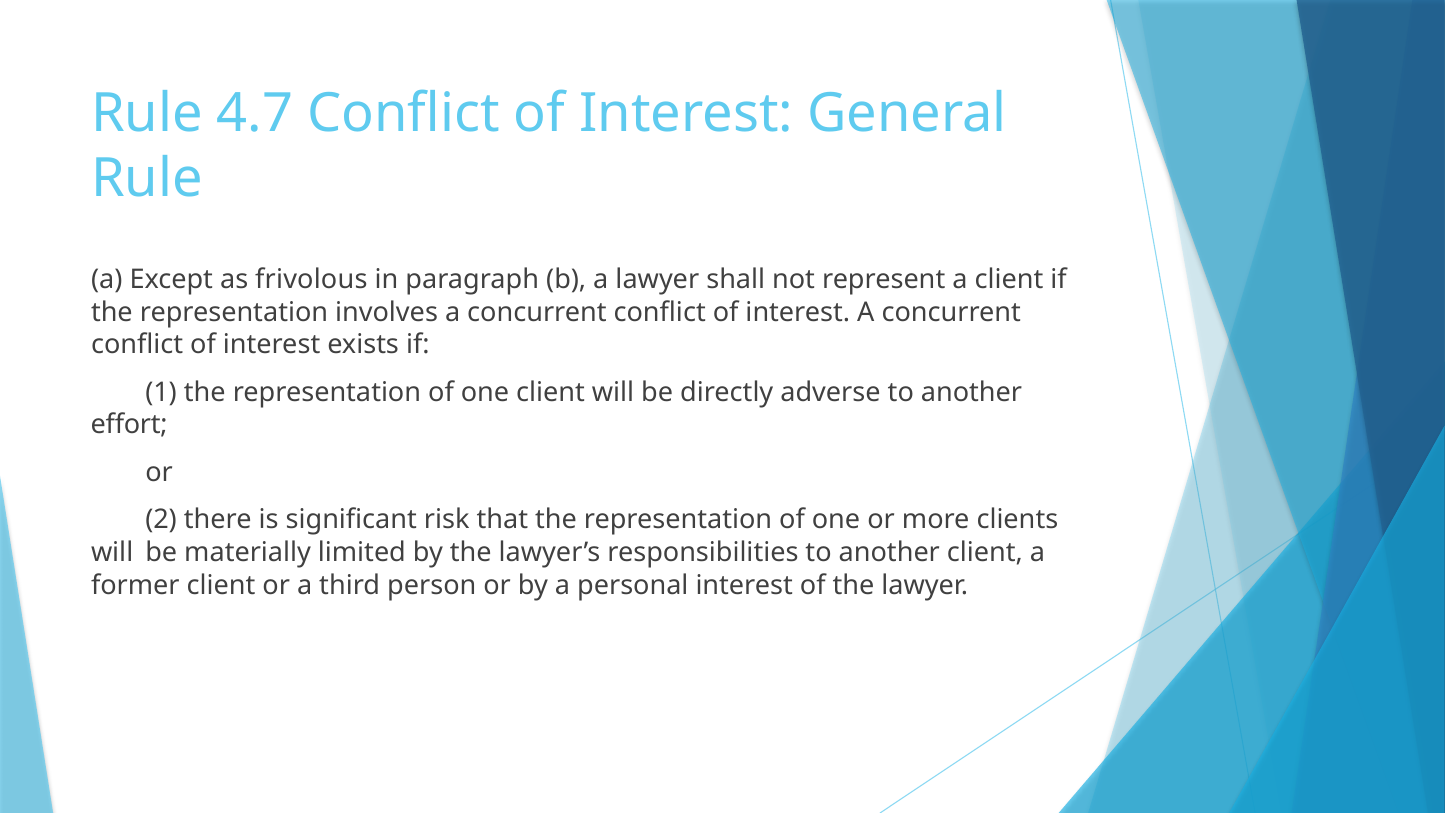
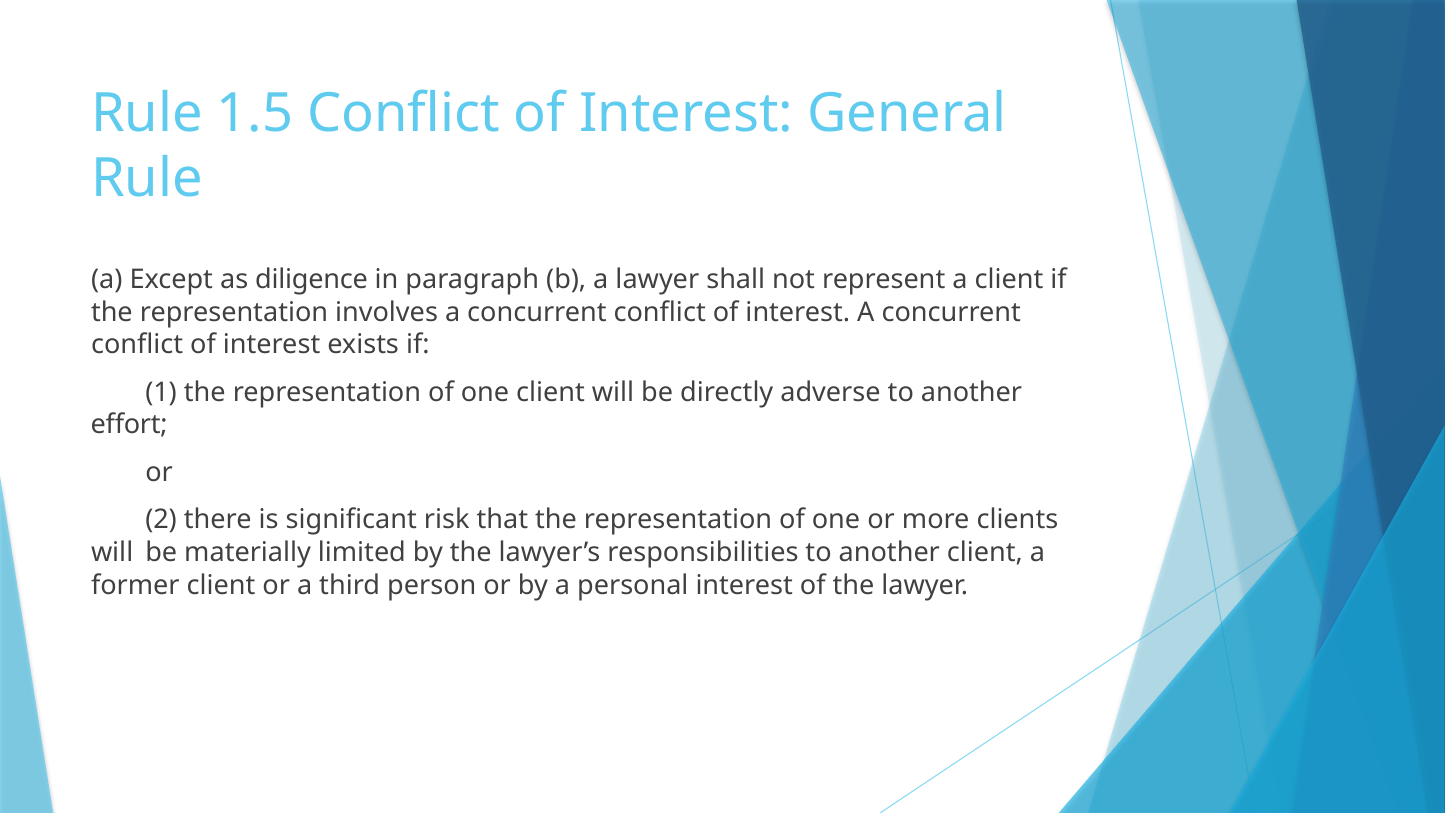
4.7: 4.7 -> 1.5
frivolous: frivolous -> diligence
